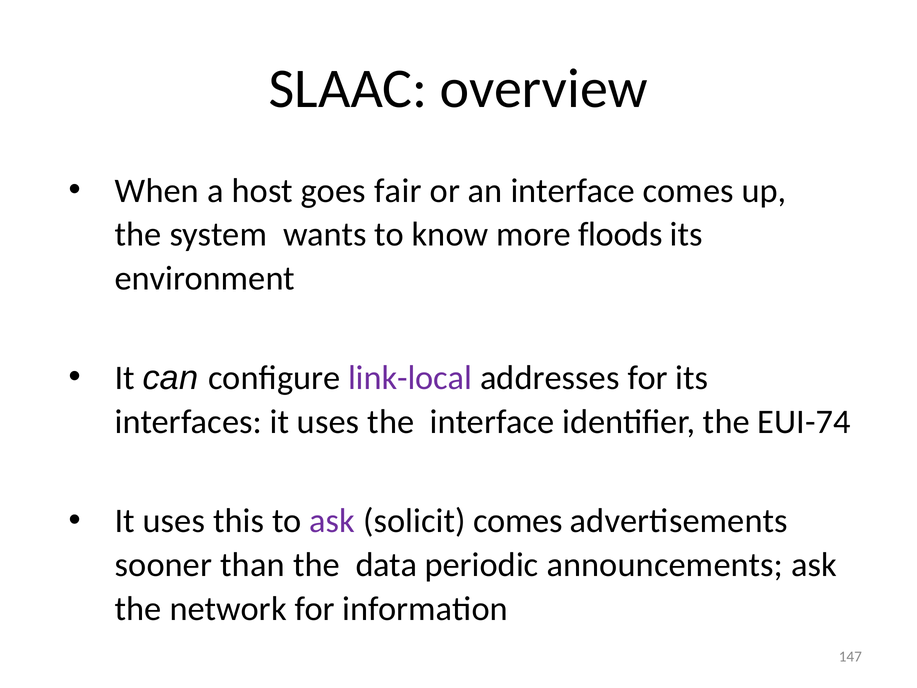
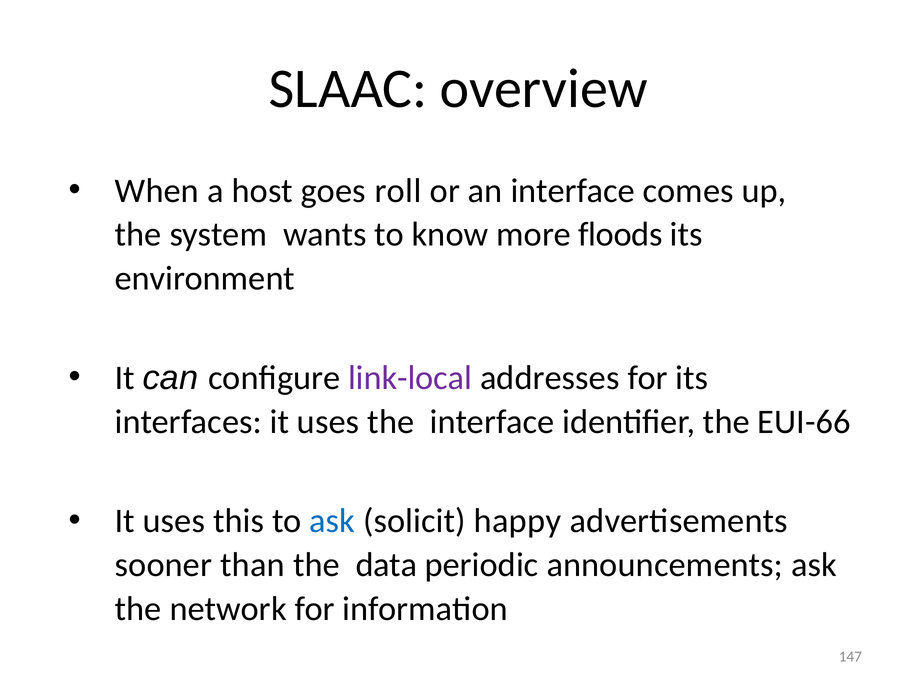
fair: fair -> roll
EUI-74: EUI-74 -> EUI-66
ask at (332, 521) colour: purple -> blue
solicit comes: comes -> happy
